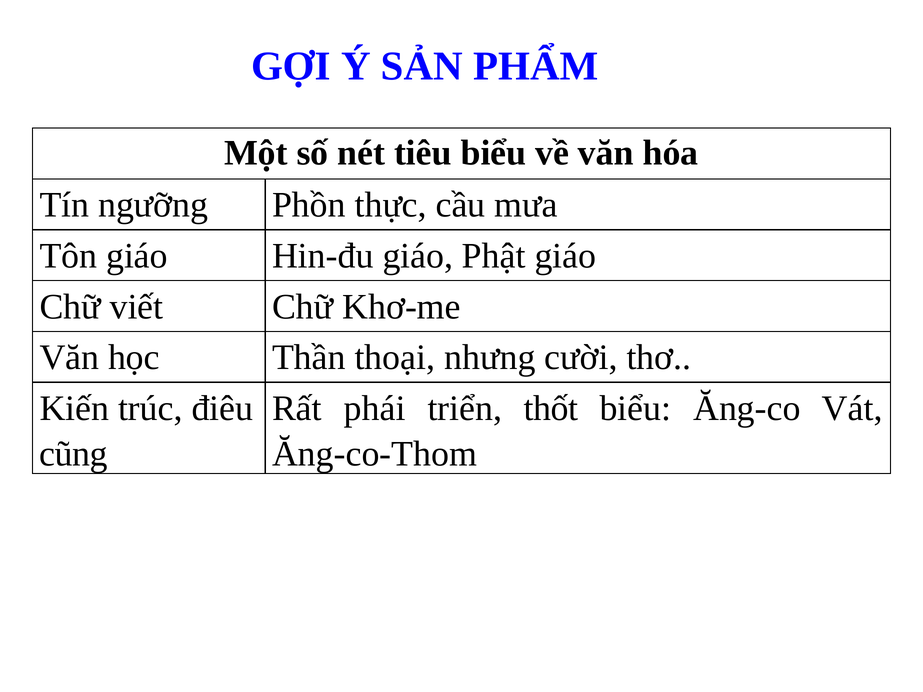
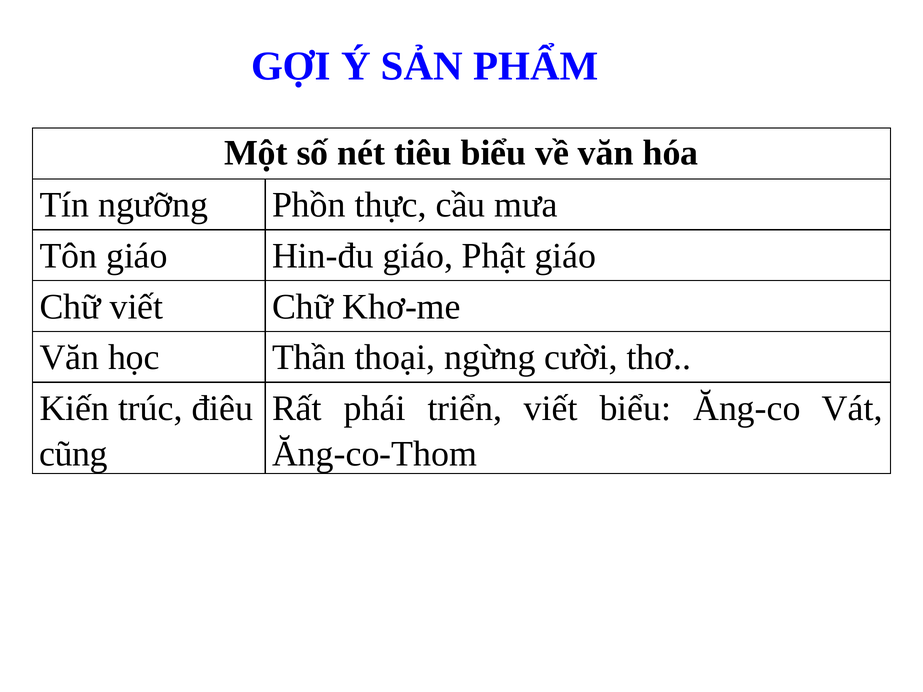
nhưng: nhưng -> ngừng
triển thốt: thốt -> viết
